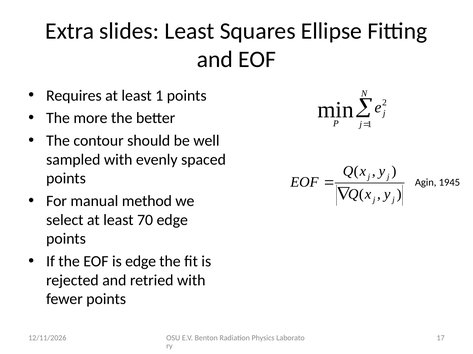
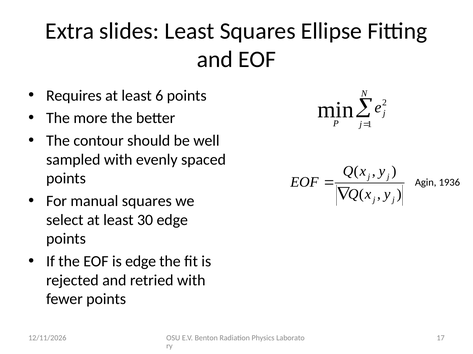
least 1: 1 -> 6
1945: 1945 -> 1936
manual method: method -> squares
70: 70 -> 30
